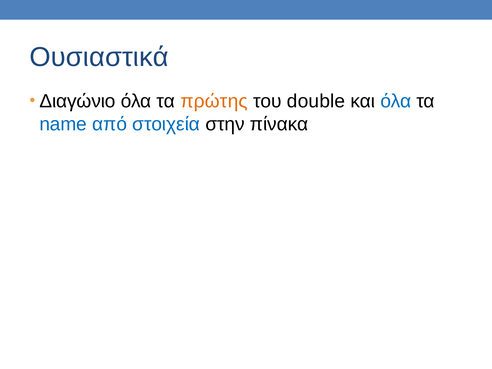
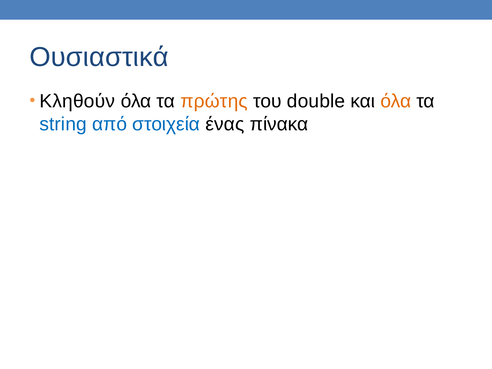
Διαγώνιο: Διαγώνιο -> Κληθούν
όλα at (396, 101) colour: blue -> orange
name: name -> string
στην: στην -> ένας
